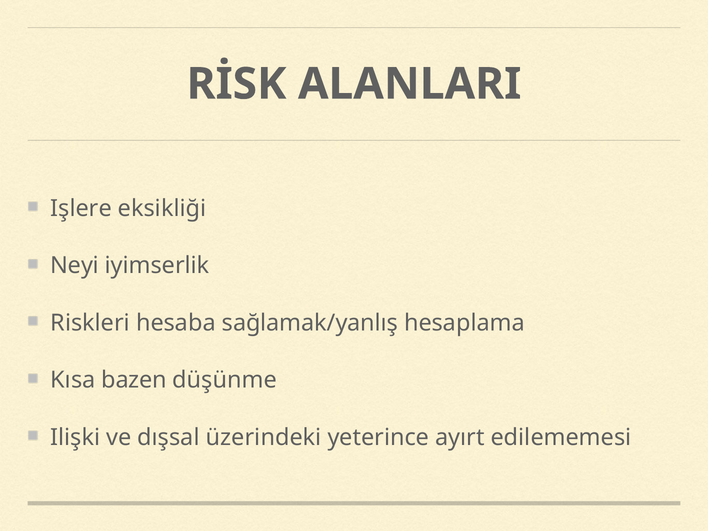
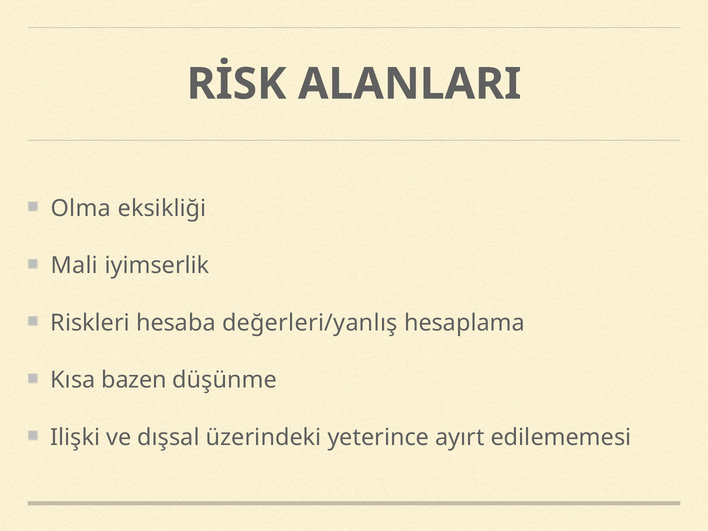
Işlere: Işlere -> Olma
Neyi: Neyi -> Mali
sağlamak/yanlış: sağlamak/yanlış -> değerleri/yanlış
